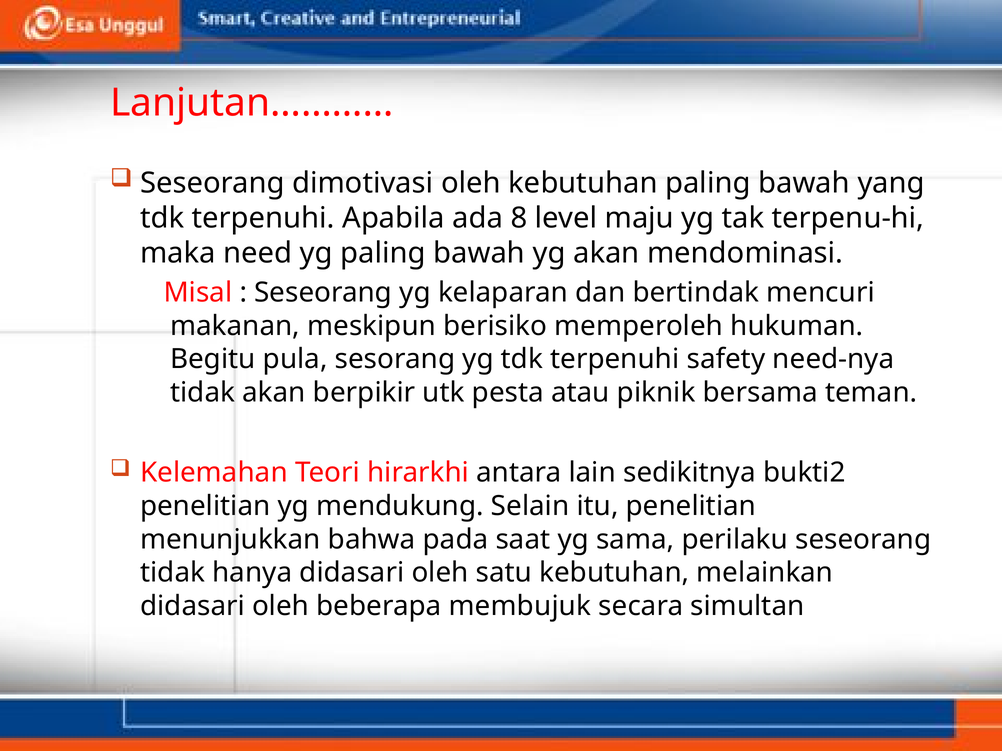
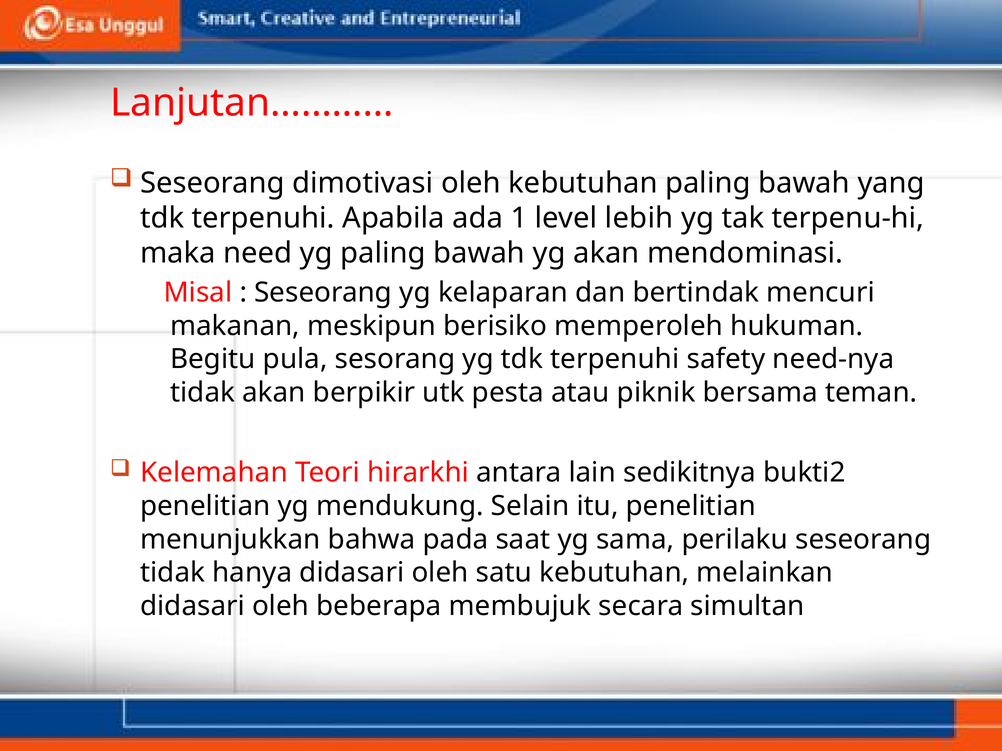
8: 8 -> 1
maju: maju -> lebih
